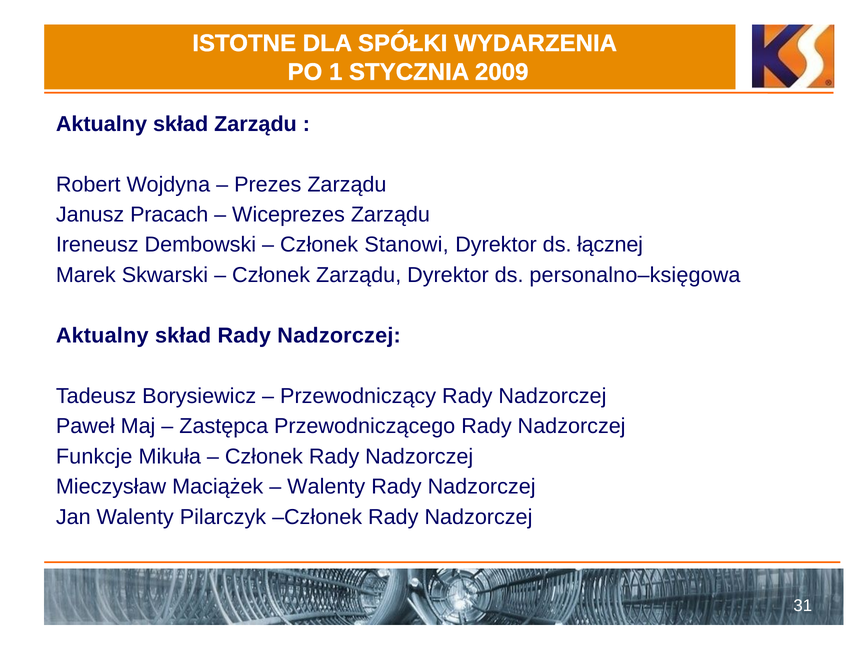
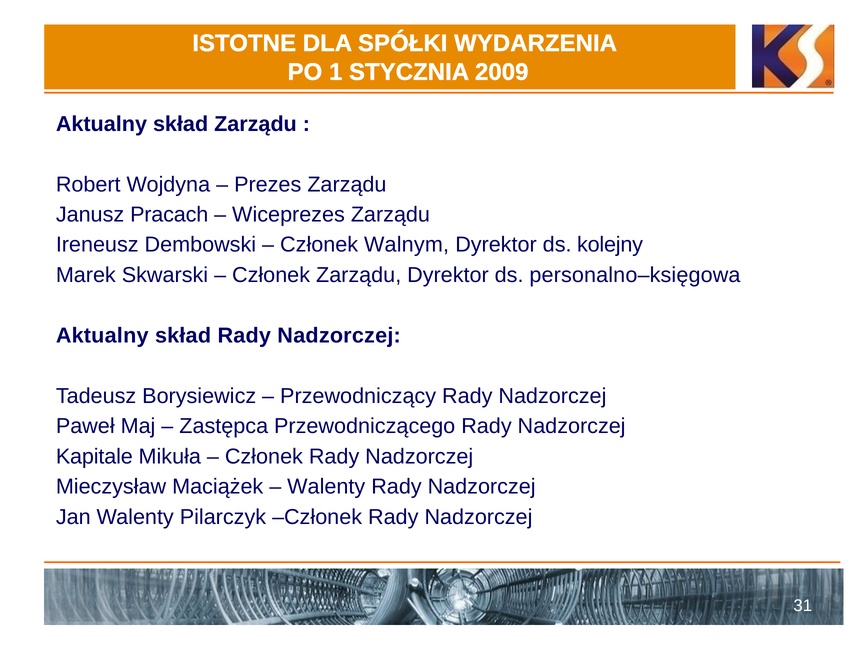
Stanowi: Stanowi -> Walnym
łącznej: łącznej -> kolejny
Funkcje: Funkcje -> Kapitale
